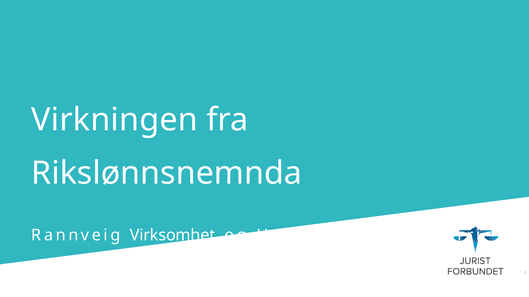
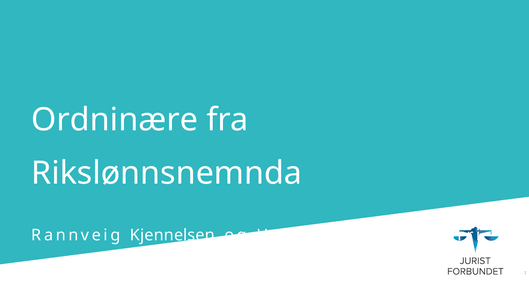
Virkningen: Virkningen -> Ordninære
Virksomhet: Virksomhet -> Kjennelsen
